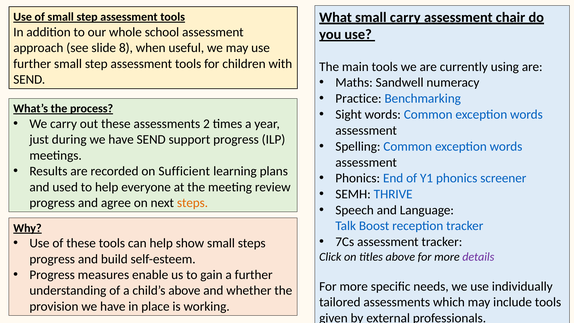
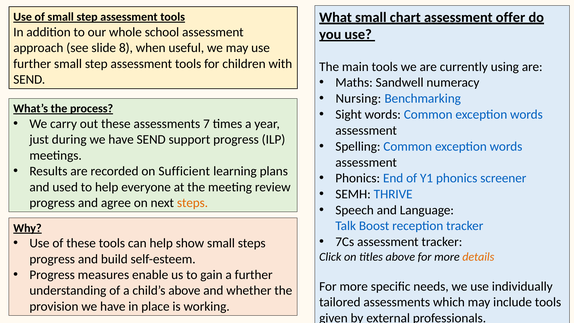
small carry: carry -> chart
chair: chair -> offer
Practice: Practice -> Nursing
2: 2 -> 7
details colour: purple -> orange
